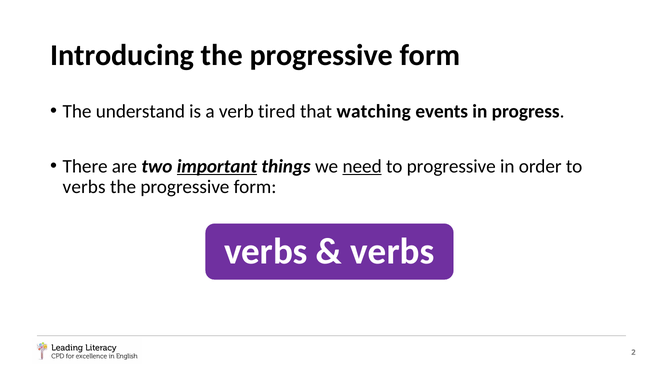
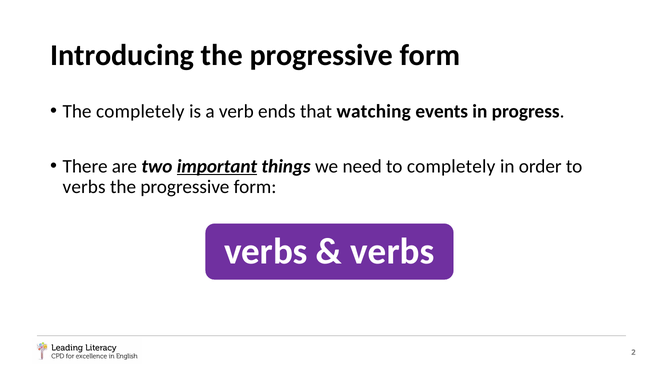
The understand: understand -> completely
tired: tired -> ends
need underline: present -> none
to progressive: progressive -> completely
